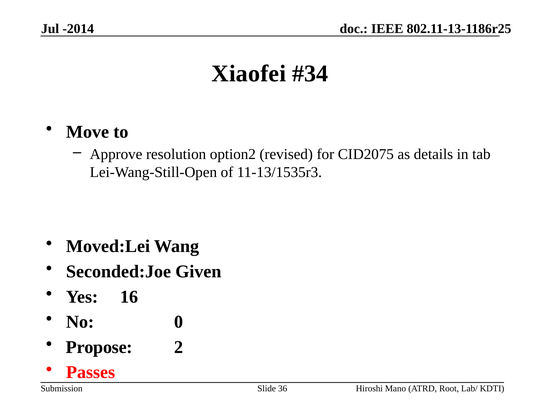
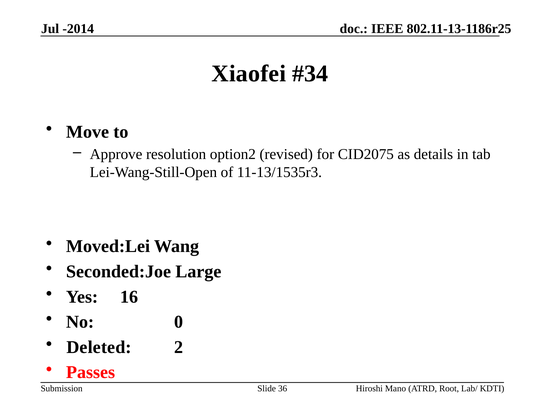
Given: Given -> Large
Propose: Propose -> Deleted
